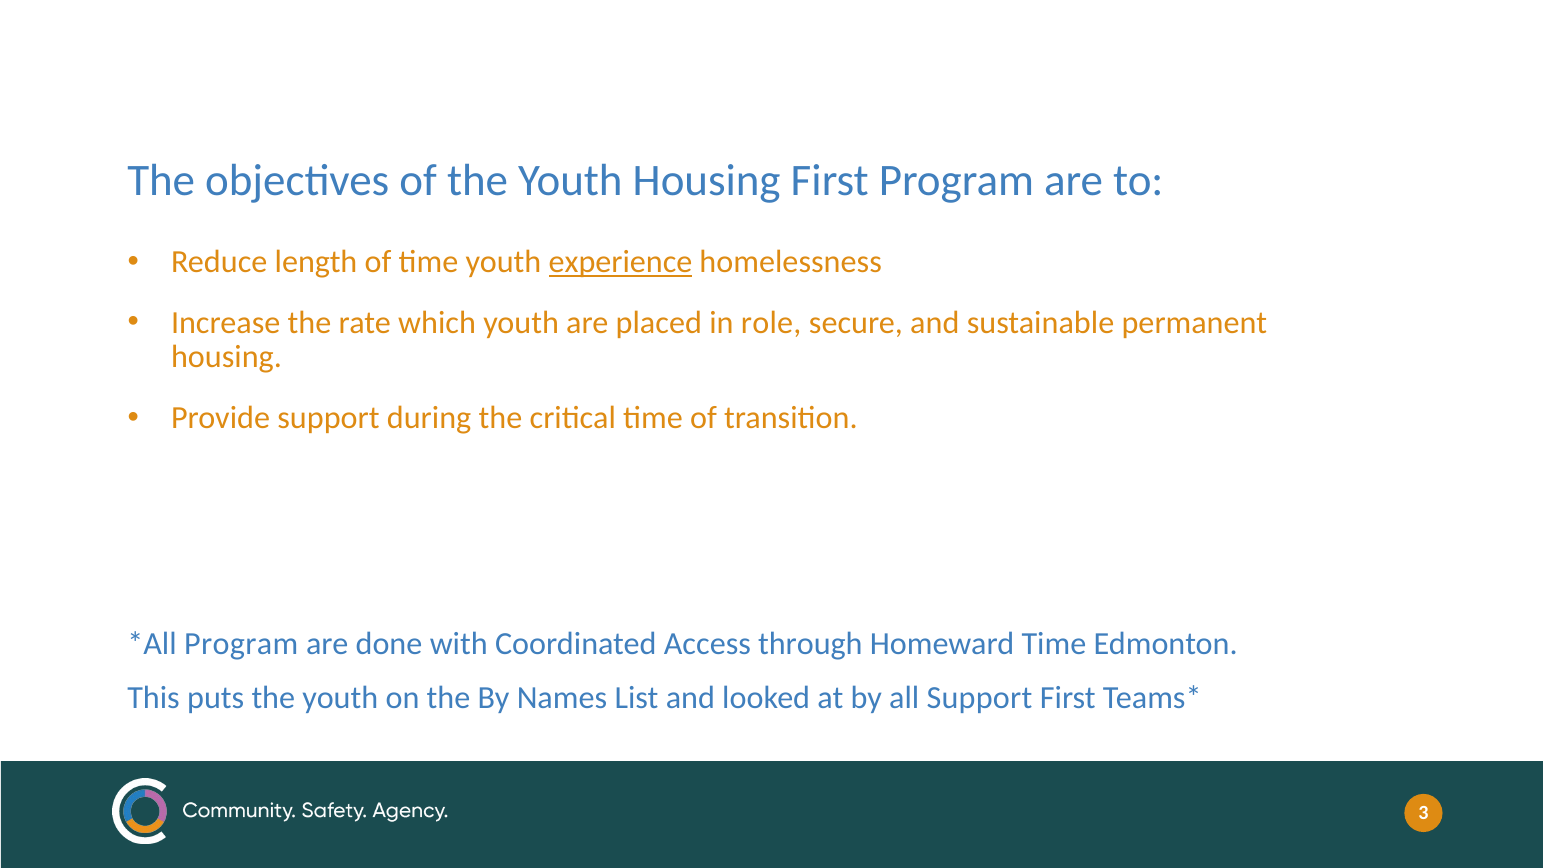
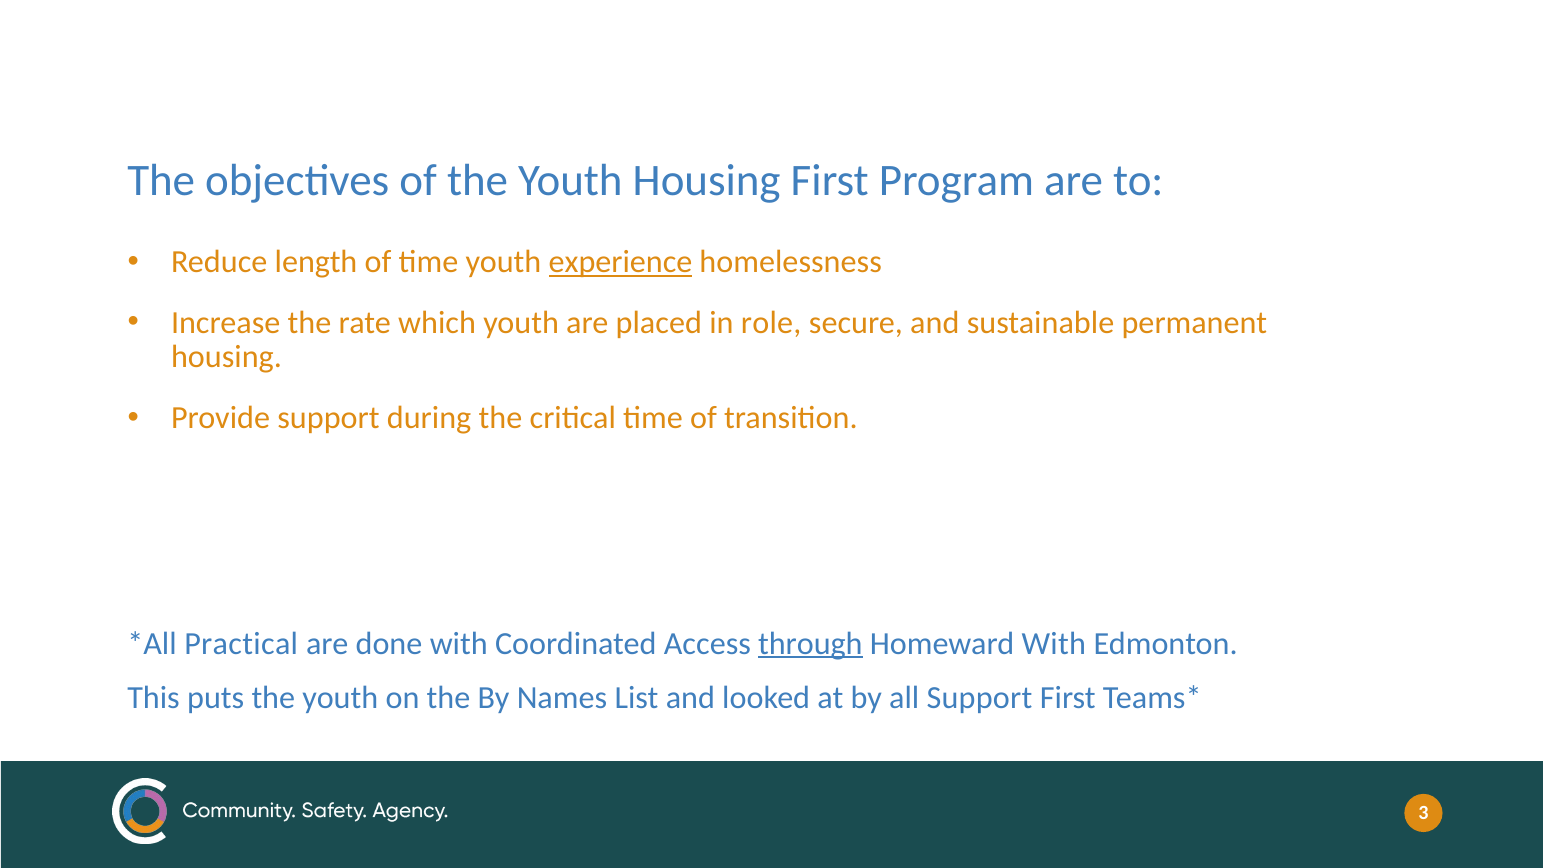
Program at (241, 643): Program -> Practical
through underline: none -> present
Homeward Time: Time -> With
